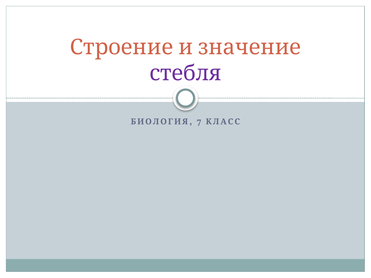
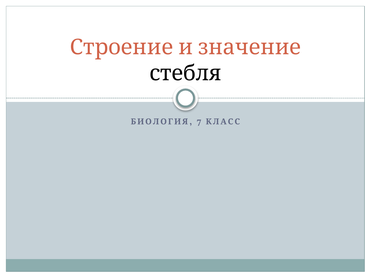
стебля colour: purple -> black
